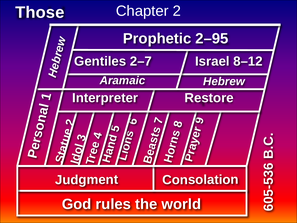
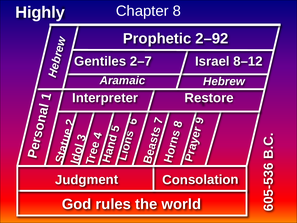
Chapter 2: 2 -> 8
Those: Those -> Highly
2–95: 2–95 -> 2–92
